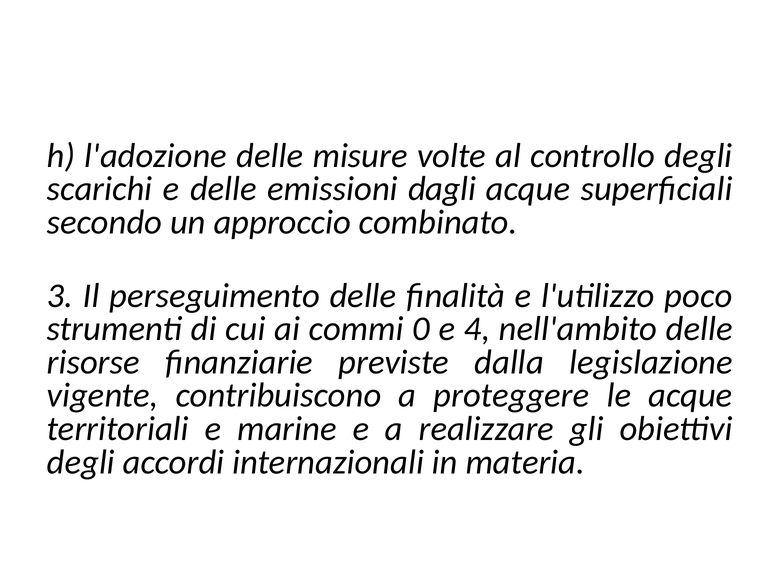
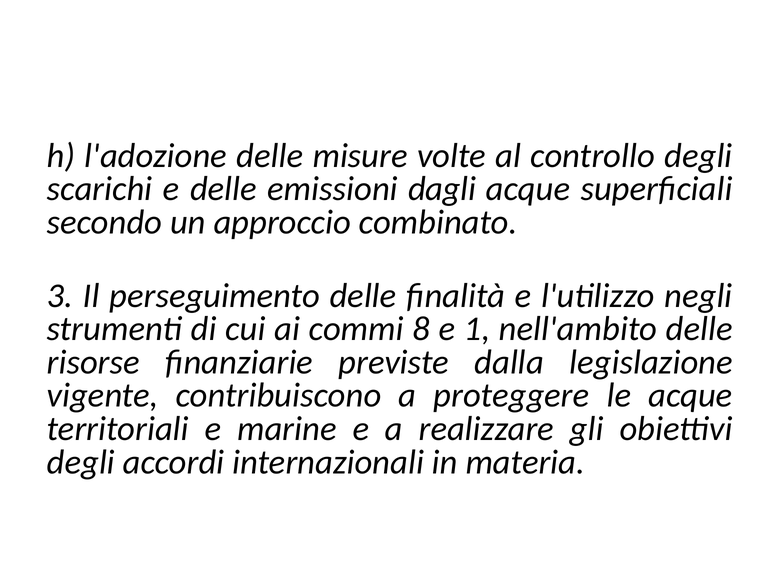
poco: poco -> negli
0: 0 -> 8
4: 4 -> 1
